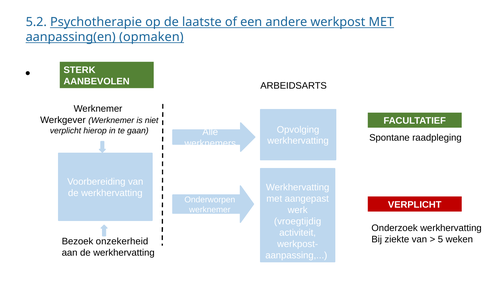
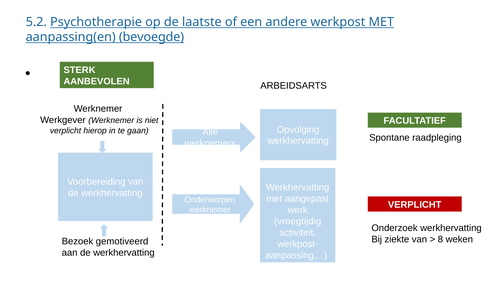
opmaken: opmaken -> bevoegde
5: 5 -> 8
onzekerheid: onzekerheid -> gemotiveerd
